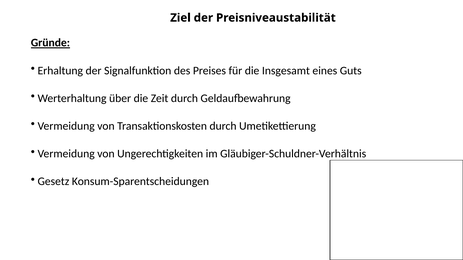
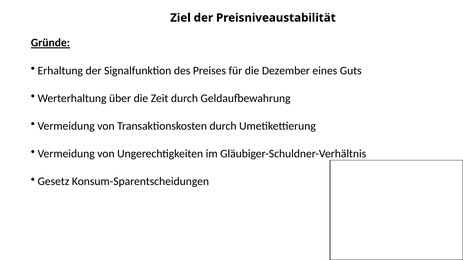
Insgesamt: Insgesamt -> Dezember
